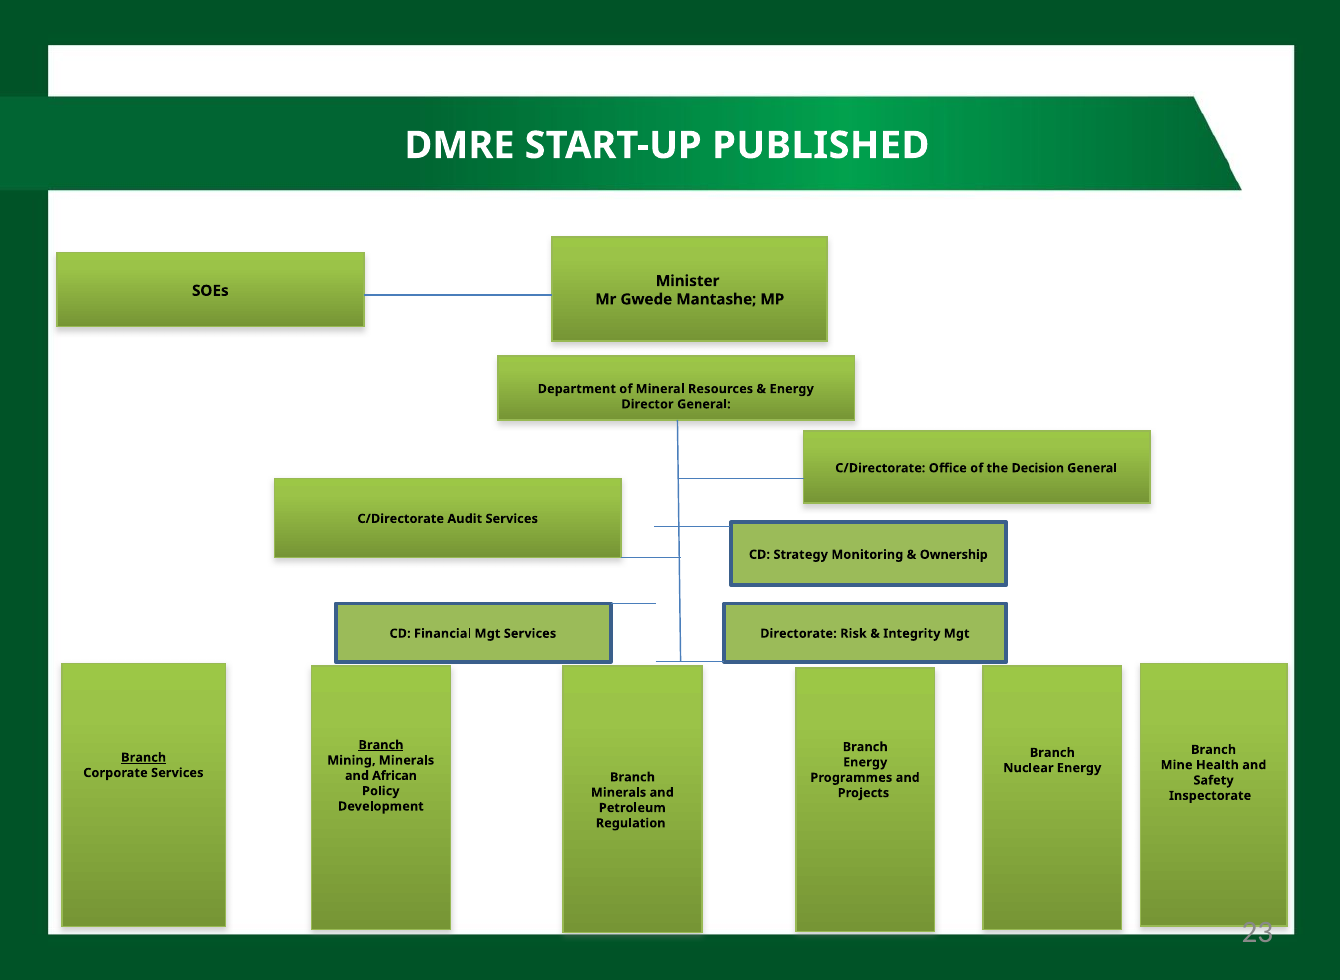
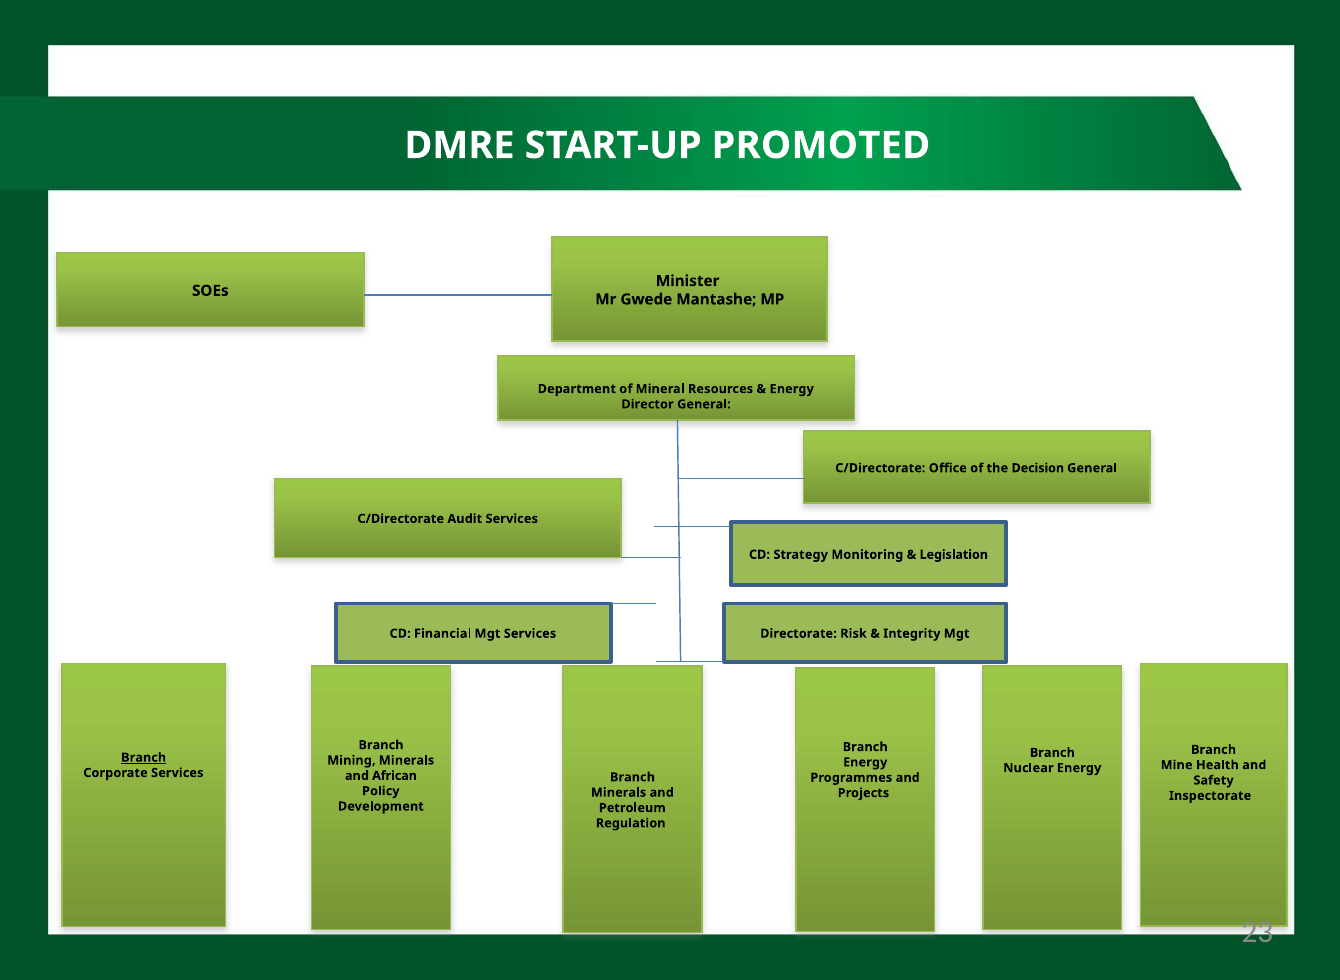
PUBLISHED: PUBLISHED -> PROMOTED
Ownership: Ownership -> Legislation
Branch at (381, 745) underline: present -> none
